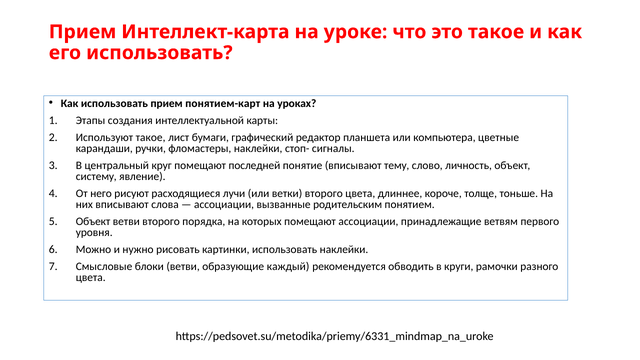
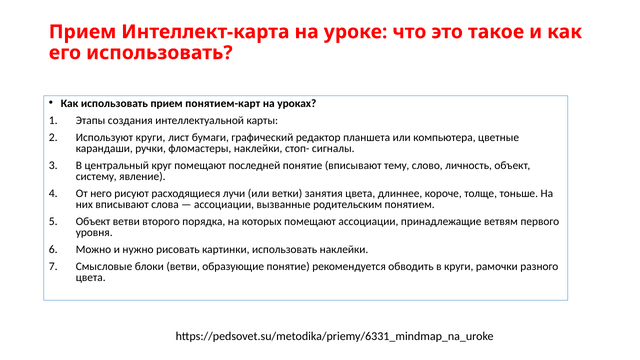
Используют такое: такое -> круги
ветки второго: второго -> занятия
образующие каждый: каждый -> понятие
